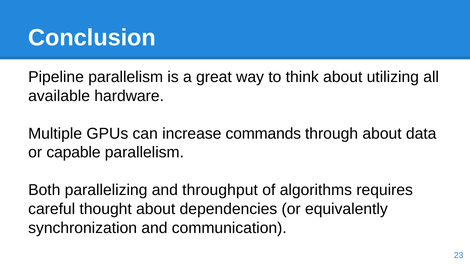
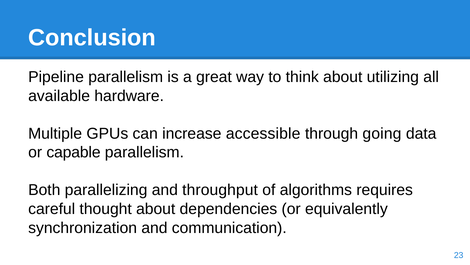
commands: commands -> accessible
through about: about -> going
